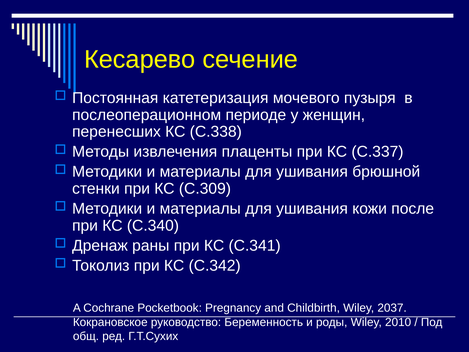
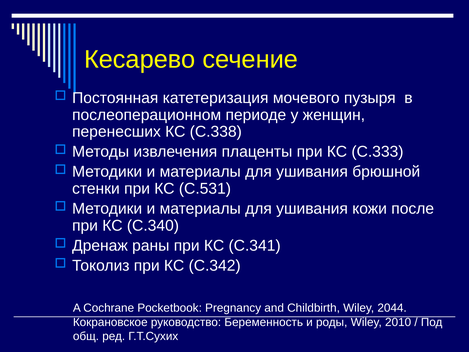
С.337: С.337 -> С.333
С.309: С.309 -> С.531
2037: 2037 -> 2044
